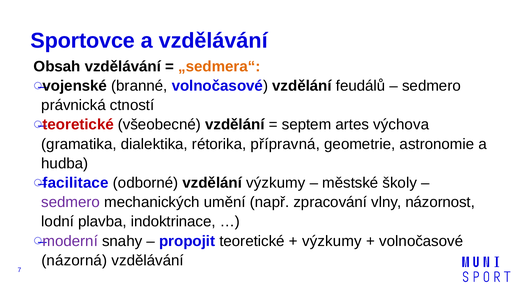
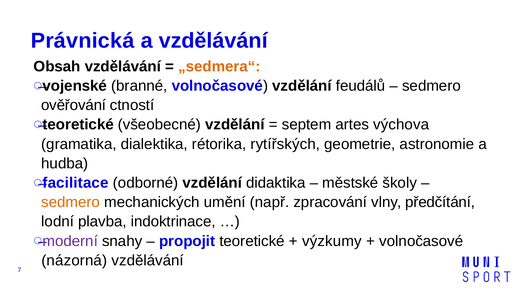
Sportovce: Sportovce -> Právnická
právnická: právnická -> ověřování
teoretické at (78, 125) colour: red -> black
přípravná: přípravná -> rytířských
vzdělání výzkumy: výzkumy -> didaktika
sedmero at (71, 203) colour: purple -> orange
názornost: názornost -> předčítání
